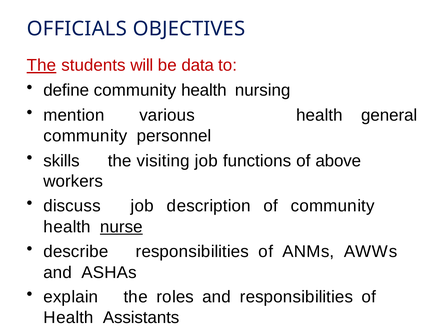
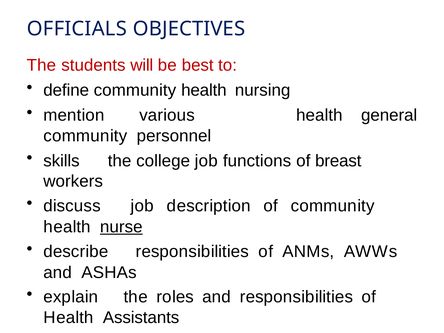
The at (41, 65) underline: present -> none
data: data -> best
visiting: visiting -> college
above: above -> breast
